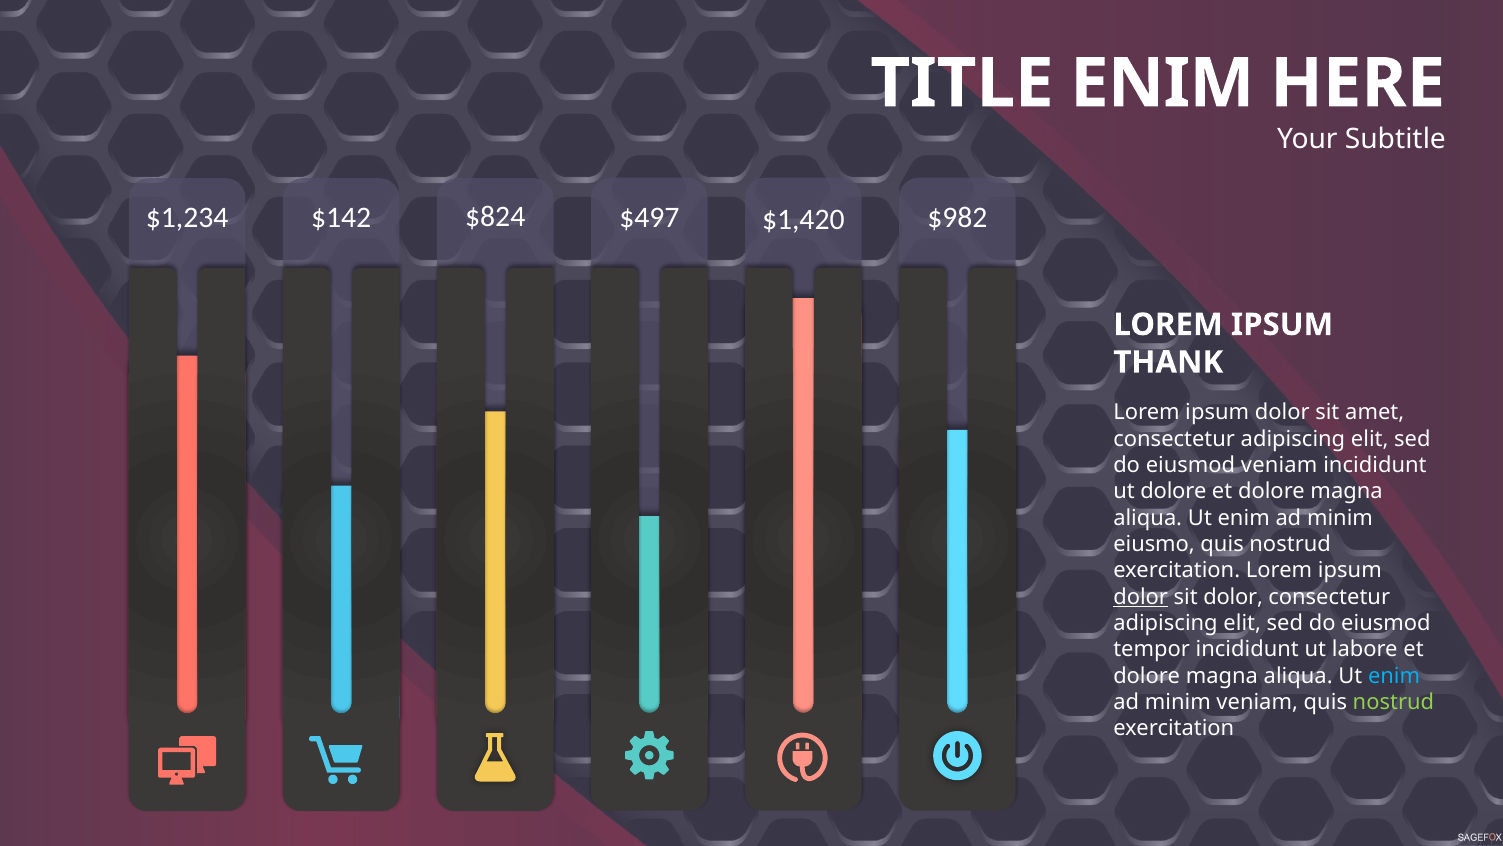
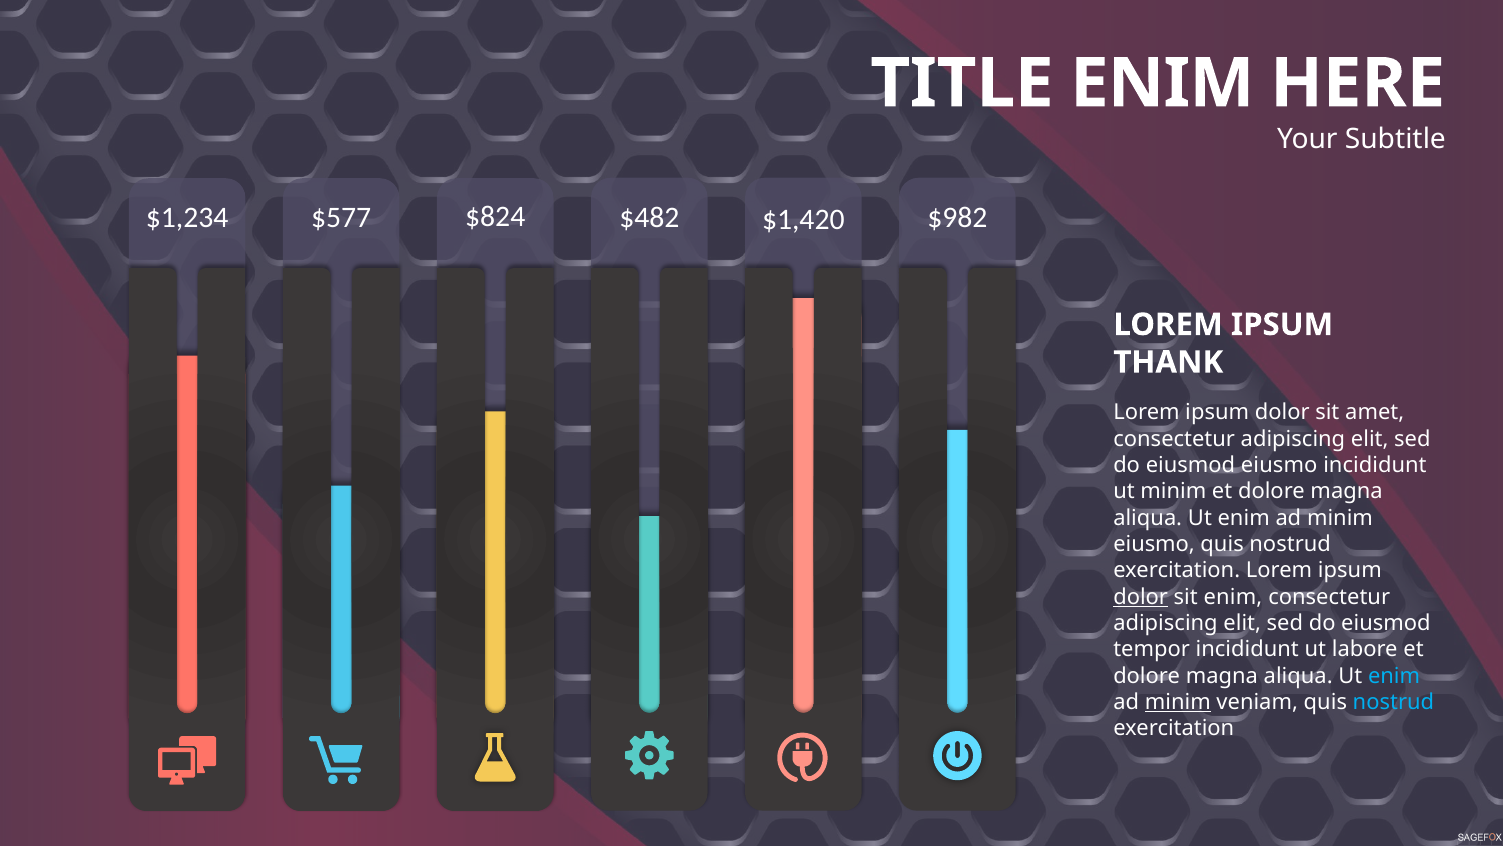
$142: $142 -> $577
$497: $497 -> $482
eiusmod veniam: veniam -> eiusmo
ut dolore: dolore -> minim
sit dolor: dolor -> enim
minim at (1178, 702) underline: none -> present
nostrud at (1393, 702) colour: light green -> light blue
